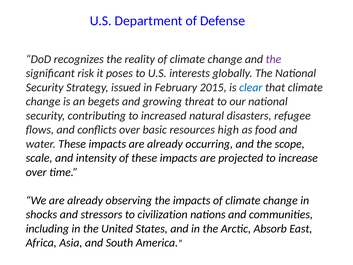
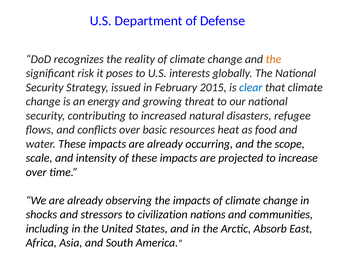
the at (273, 59) colour: purple -> orange
begets: begets -> energy
high: high -> heat
